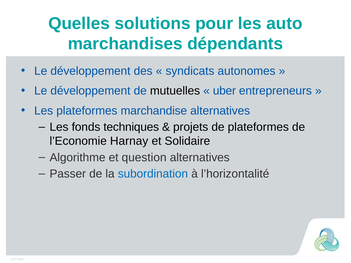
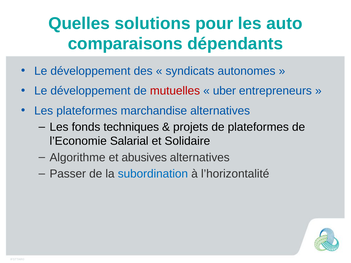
marchandises: marchandises -> comparaisons
mutuelles colour: black -> red
Harnay: Harnay -> Salarial
question: question -> abusives
